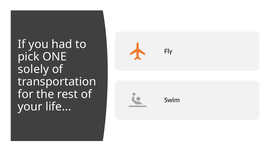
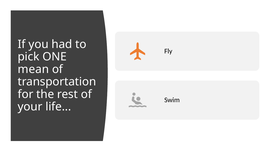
solely: solely -> mean
